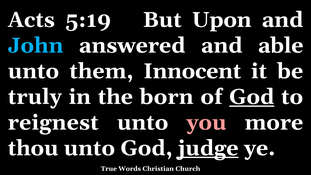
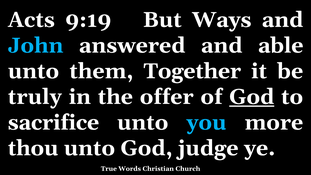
5:19: 5:19 -> 9:19
Upon: Upon -> Ways
Innocent: Innocent -> Together
born: born -> offer
reignest: reignest -> sacrifice
you colour: pink -> light blue
judge underline: present -> none
